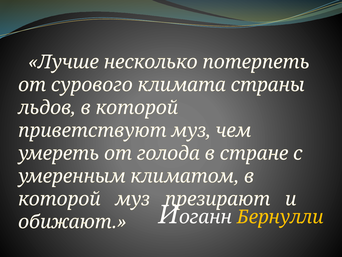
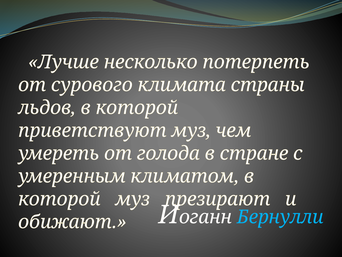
Бернулли colour: yellow -> light blue
